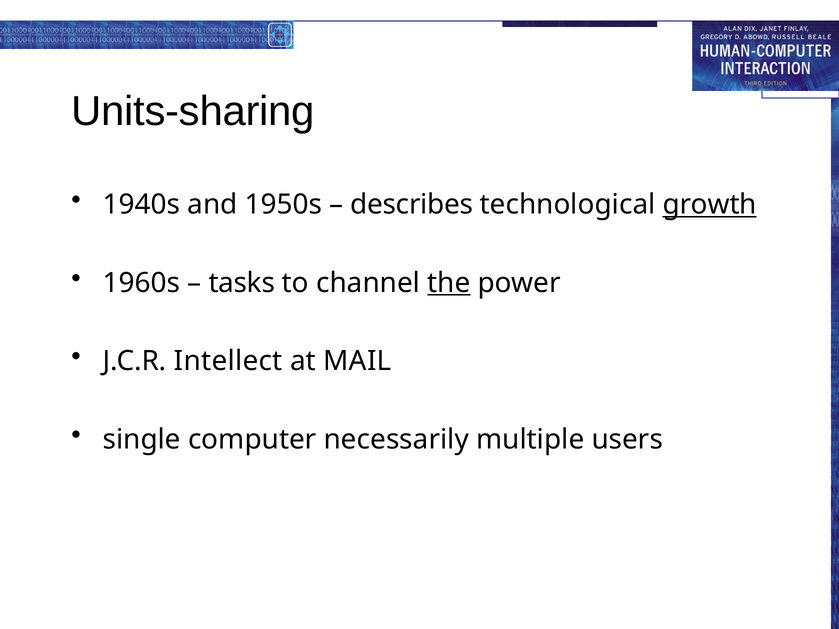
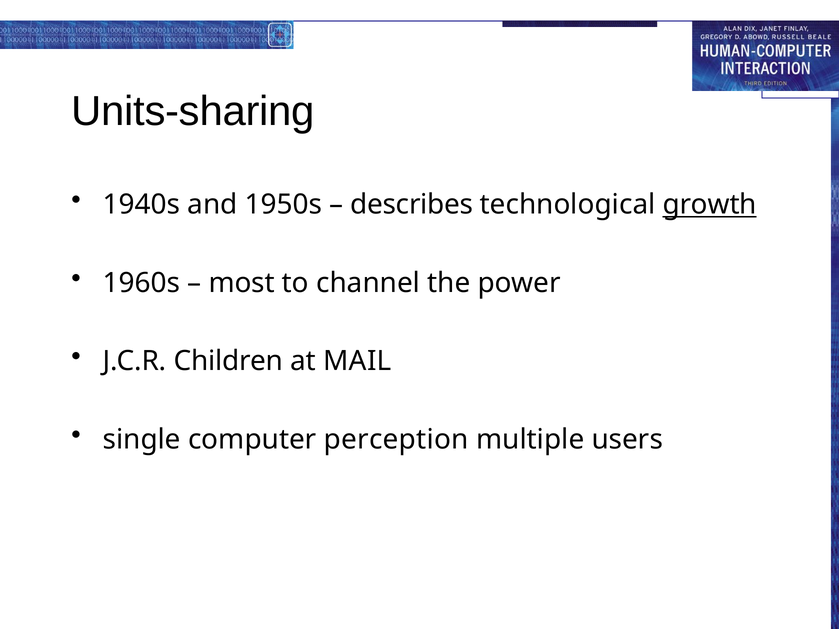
tasks: tasks -> most
the underline: present -> none
Intellect: Intellect -> Children
necessarily: necessarily -> perception
